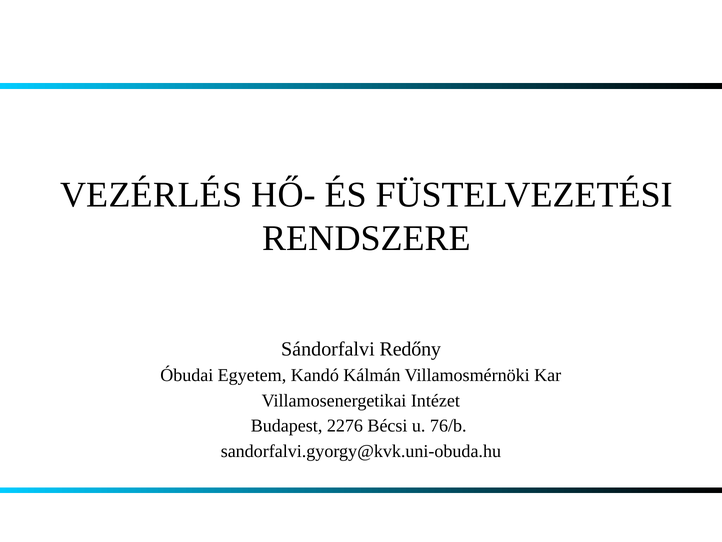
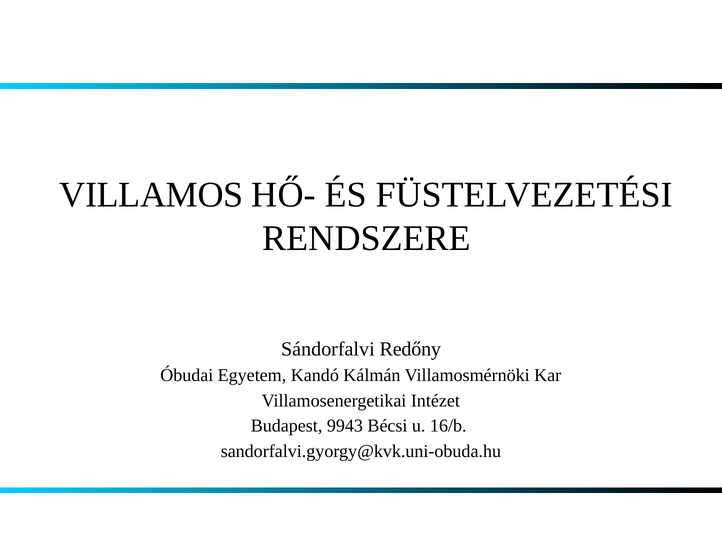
VEZÉRLÉS: VEZÉRLÉS -> VILLAMOS
2276: 2276 -> 9943
76/b: 76/b -> 16/b
